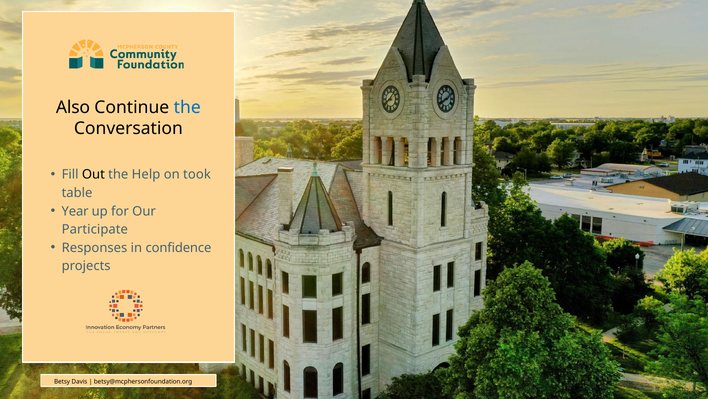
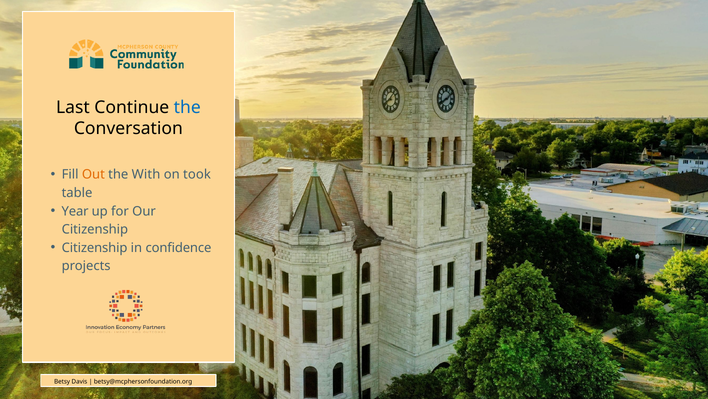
Also: Also -> Last
Out colour: black -> orange
Help: Help -> With
Participate at (95, 229): Participate -> Citizenship
Responses at (95, 247): Responses -> Citizenship
